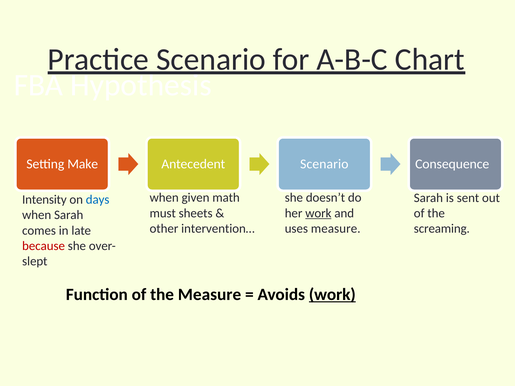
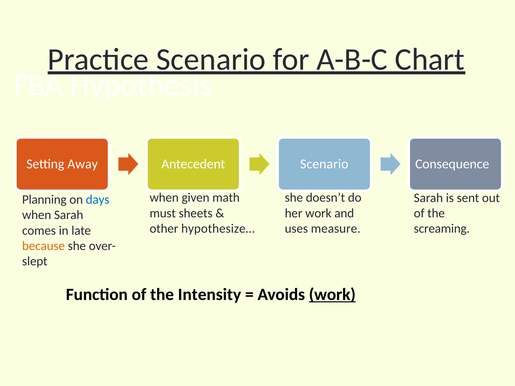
Make: Make -> Away
Intensity: Intensity -> Planning
work at (318, 213) underline: present -> none
intervention…: intervention… -> hypothesize…
because colour: red -> orange
the Measure: Measure -> Intensity
